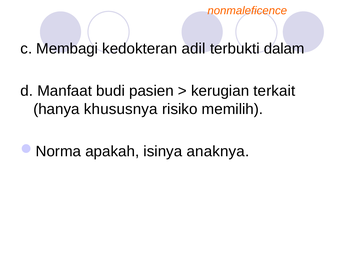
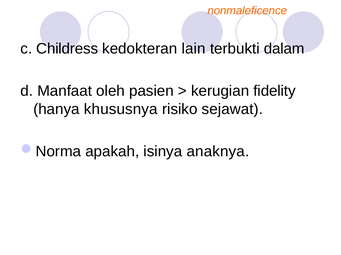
Membagi: Membagi -> Childress
adil: adil -> lain
budi: budi -> oleh
terkait: terkait -> fidelity
memilih: memilih -> sejawat
